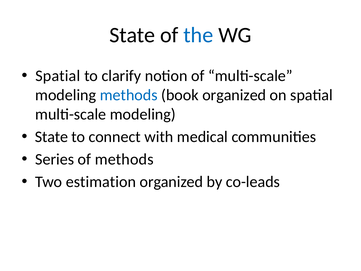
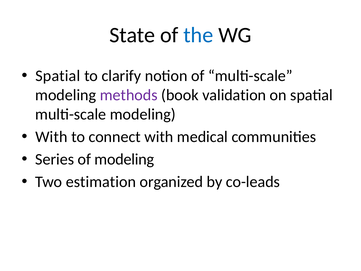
methods at (129, 95) colour: blue -> purple
book organized: organized -> validation
State at (52, 137): State -> With
of methods: methods -> modeling
